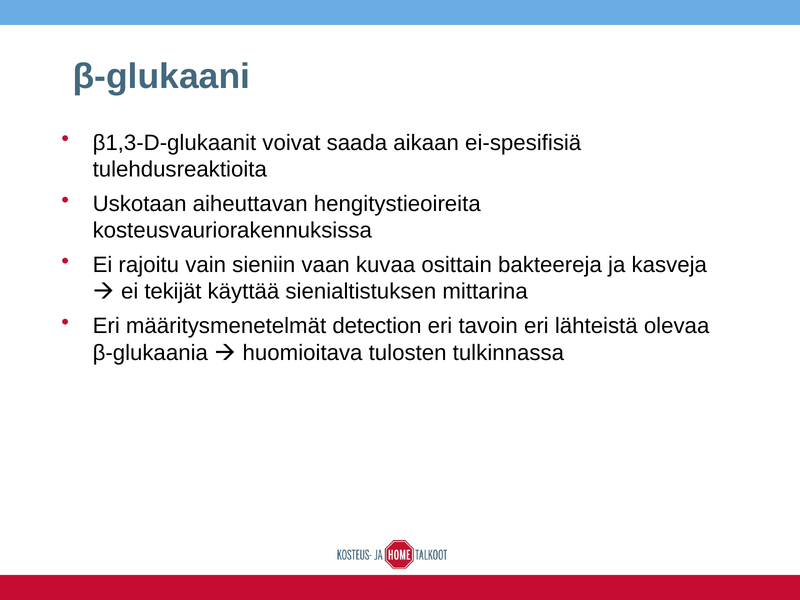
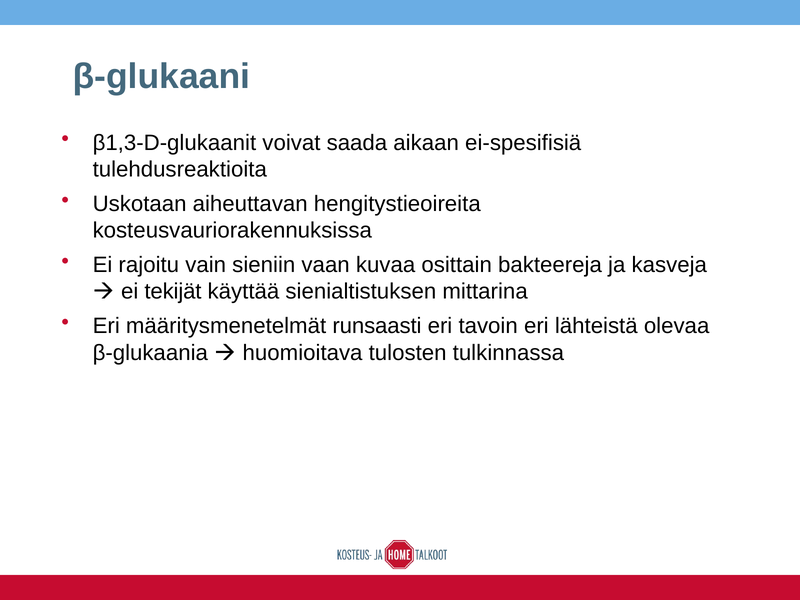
detection: detection -> runsaasti
